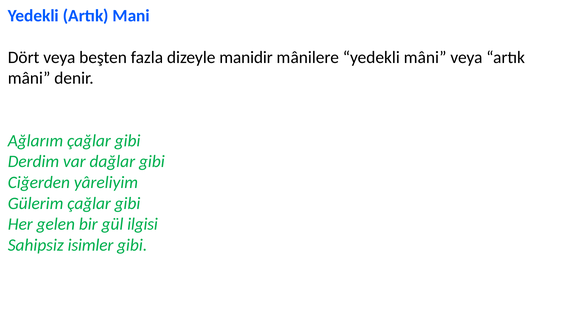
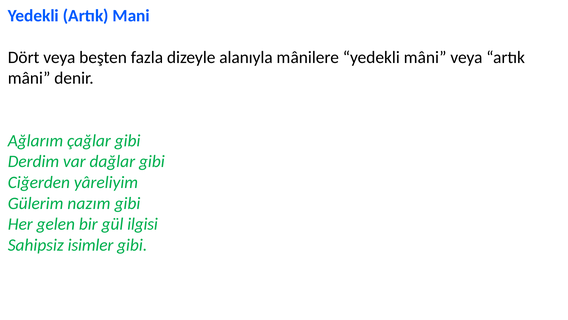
manidir: manidir -> alanıyla
Gülerim çağlar: çağlar -> nazım
